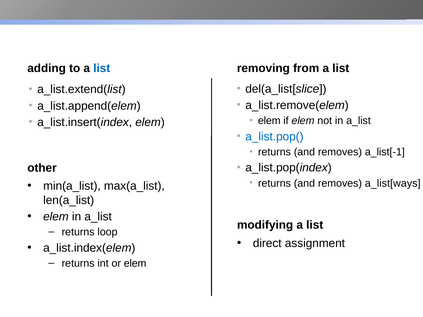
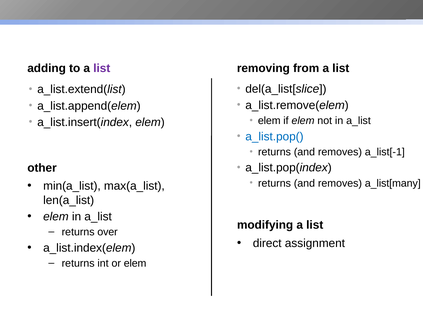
list at (102, 68) colour: blue -> purple
a_list[ways: a_list[ways -> a_list[many
loop: loop -> over
